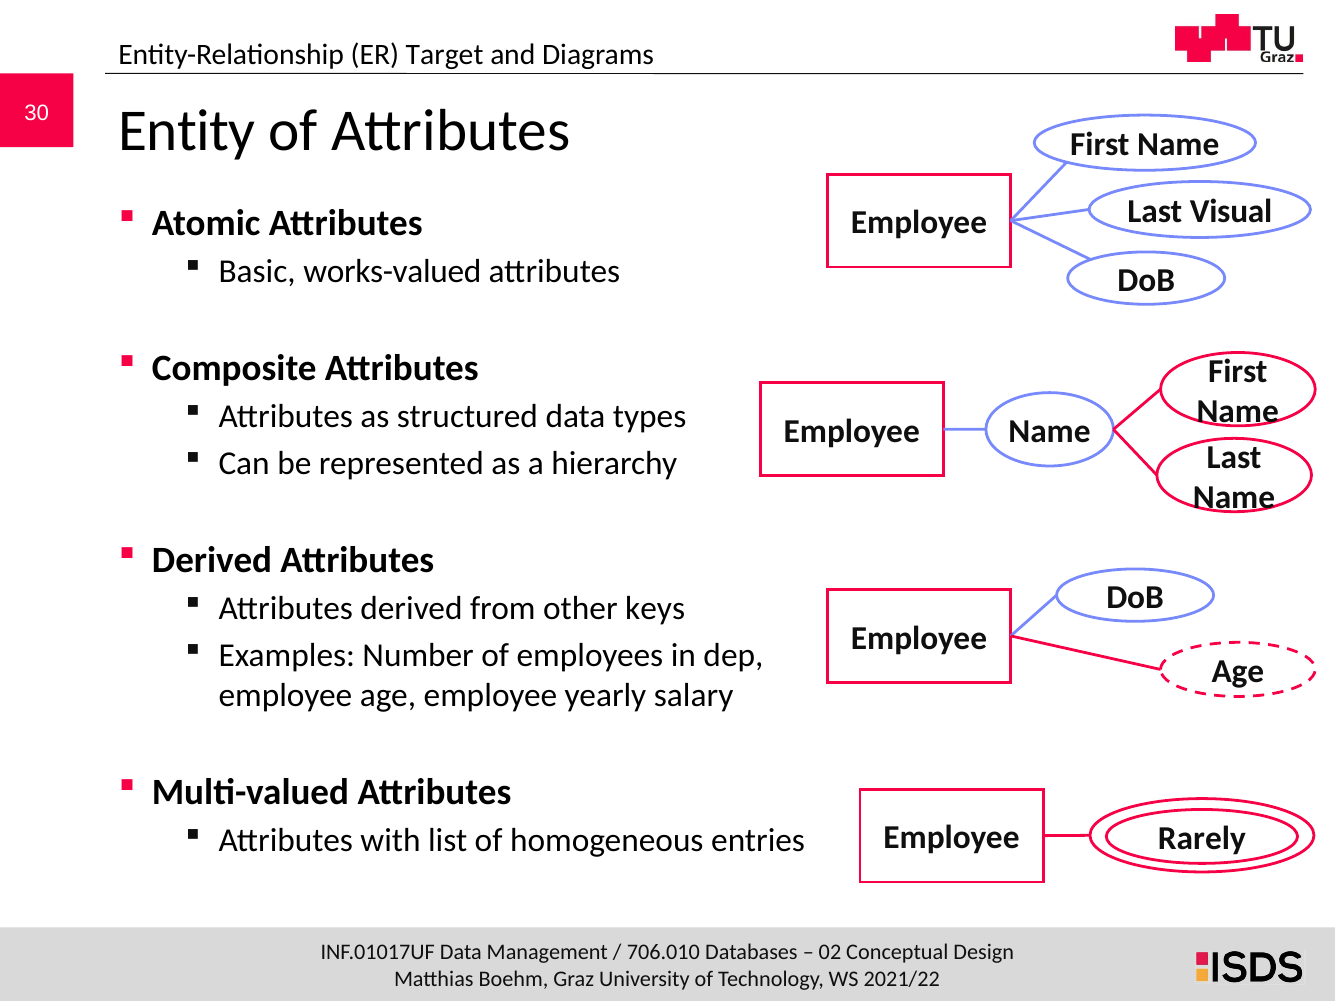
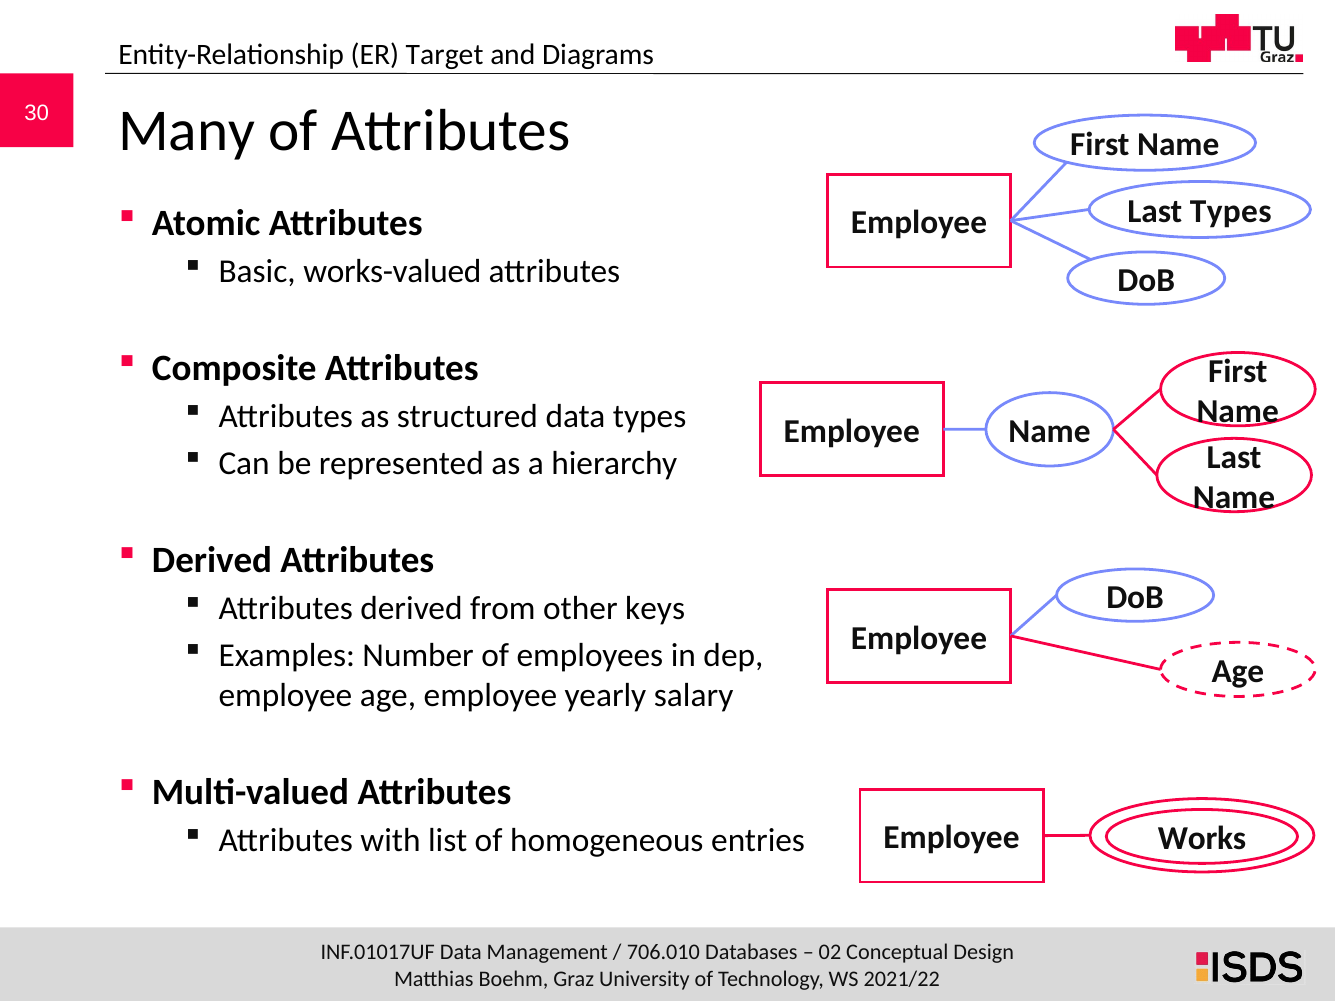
Entity: Entity -> Many
Last Visual: Visual -> Types
Rarely: Rarely -> Works
